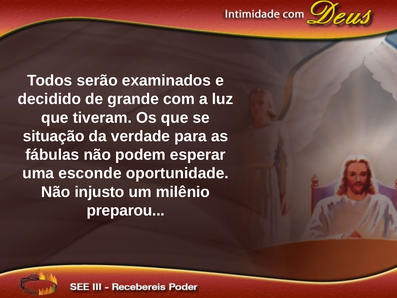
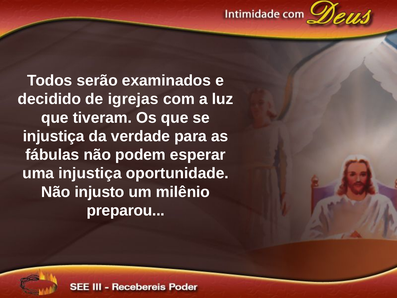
grande: grande -> igrejas
situação at (54, 136): situação -> injustiça
uma esconde: esconde -> injustiça
